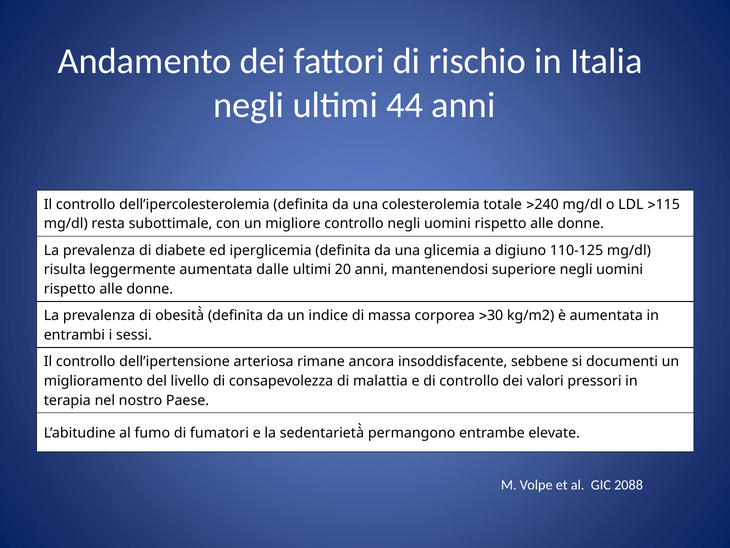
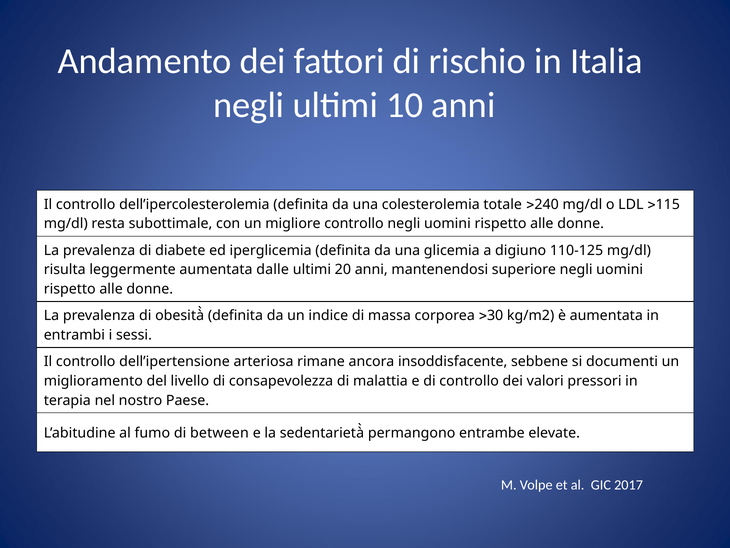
44: 44 -> 10
fumatori: fumatori -> between
2088: 2088 -> 2017
